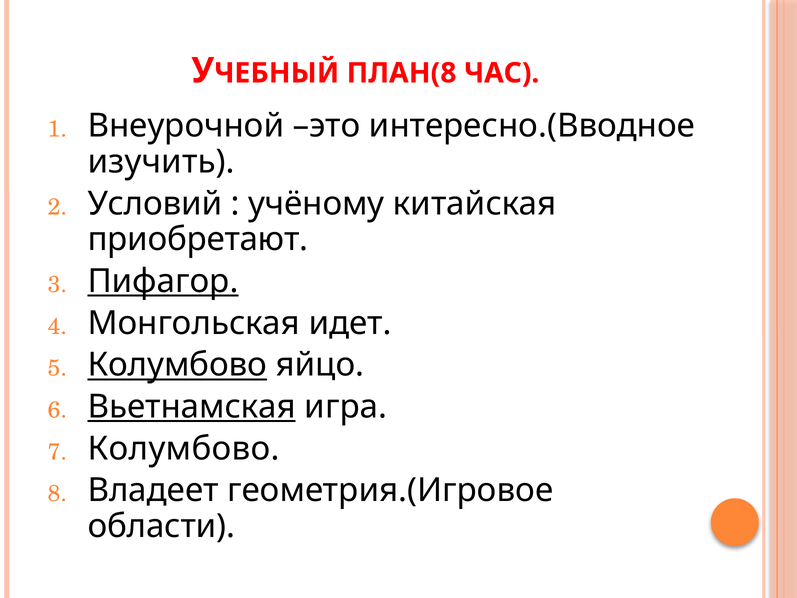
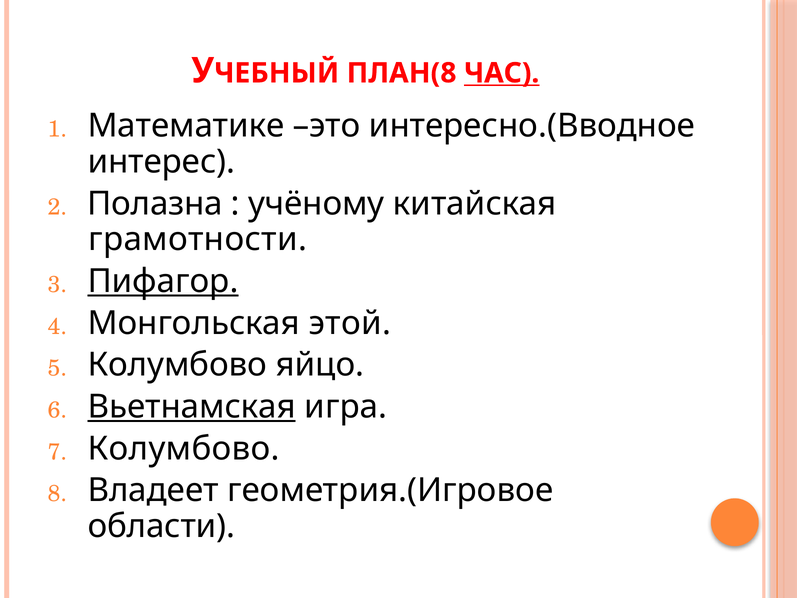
ЧАС underline: none -> present
Внеурочной: Внеурочной -> Математике
изучить: изучить -> интерес
Условий: Условий -> Полазна
приобретают: приобретают -> грамотности
идет: идет -> этой
Колумбово at (177, 365) underline: present -> none
